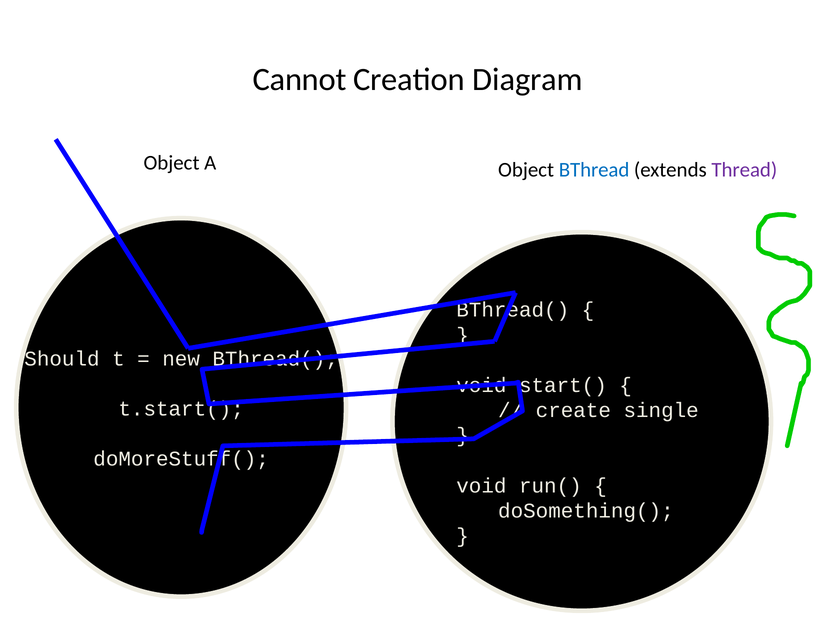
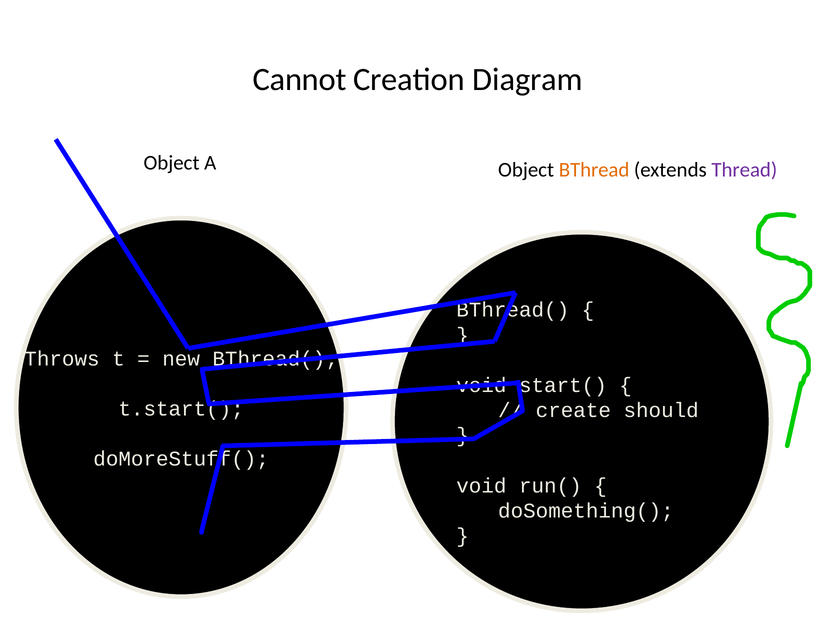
BThread colour: blue -> orange
Should: Should -> Throws
single: single -> should
